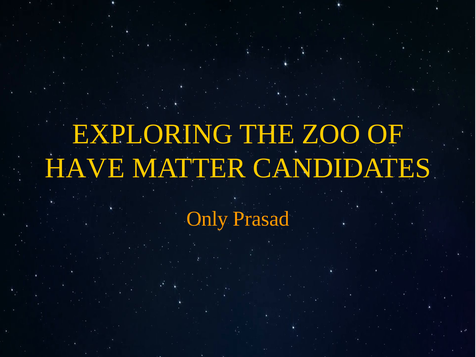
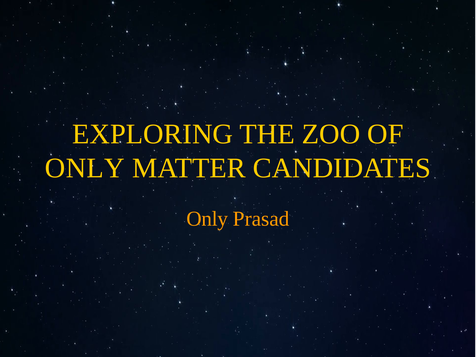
HAVE at (85, 168): HAVE -> ONLY
